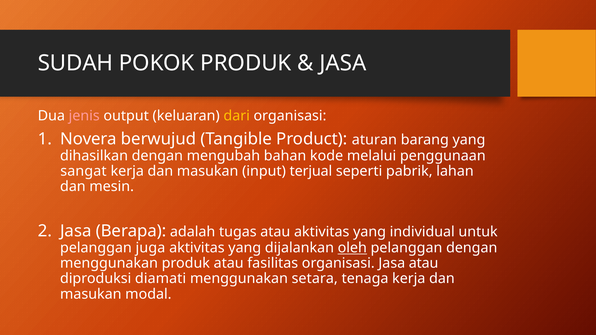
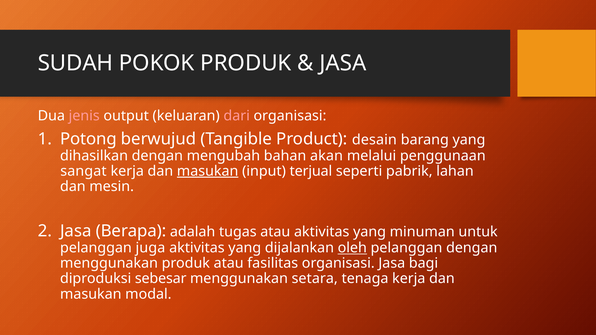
dari colour: yellow -> pink
Novera: Novera -> Potong
aturan: aturan -> desain
kode: kode -> akan
masukan at (208, 171) underline: none -> present
individual: individual -> minuman
Jasa atau: atau -> bagi
diamati: diamati -> sebesar
